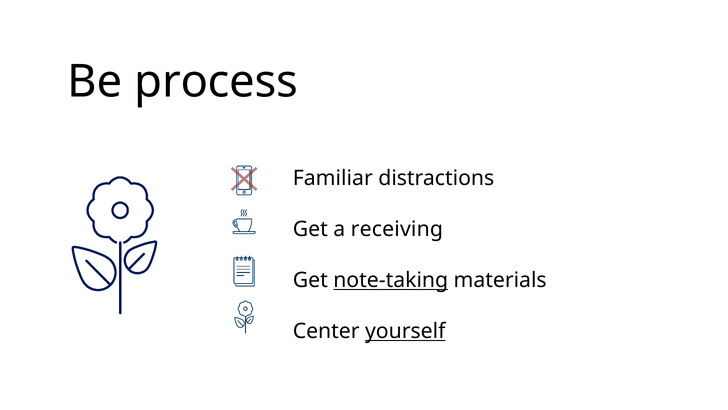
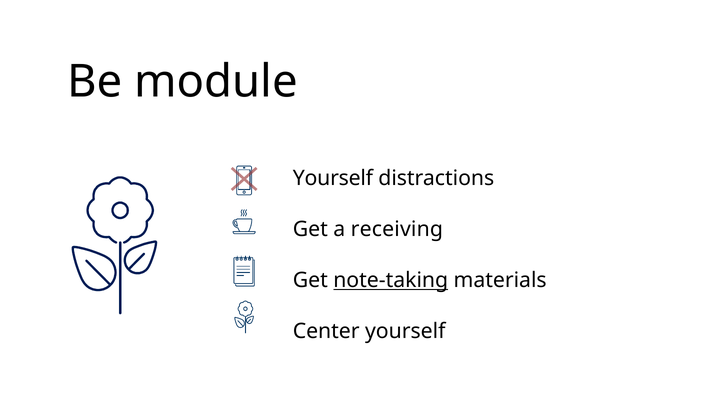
process: process -> module
Familiar at (333, 178): Familiar -> Yourself
yourself at (405, 331) underline: present -> none
